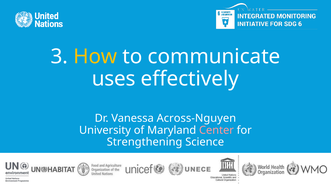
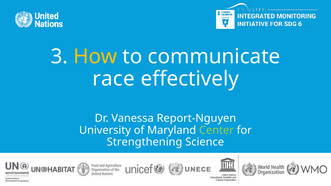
uses: uses -> race
Across-Nguyen: Across-Nguyen -> Report-Nguyen
Center colour: pink -> light green
